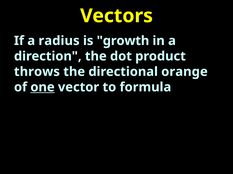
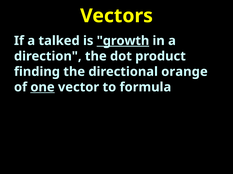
radius: radius -> talked
growth underline: none -> present
throws: throws -> finding
